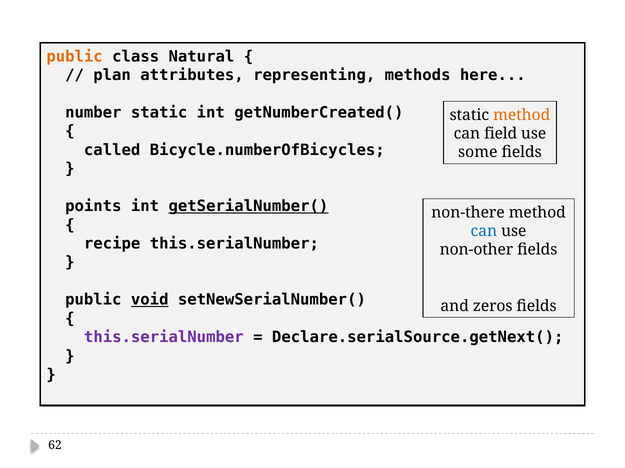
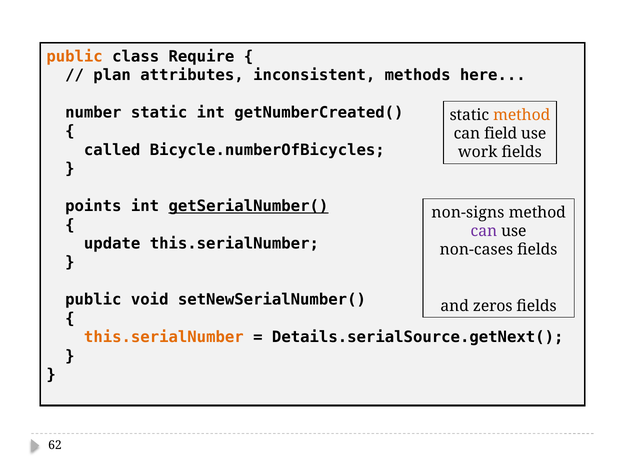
Natural: Natural -> Require
representing: representing -> inconsistent
some: some -> work
non-there: non-there -> non-signs
can at (484, 231) colour: blue -> purple
recipe: recipe -> update
non-other: non-other -> non-cases
void underline: present -> none
this.serialNumber at (164, 338) colour: purple -> orange
Declare.serialSource.getNext(: Declare.serialSource.getNext( -> Details.serialSource.getNext(
